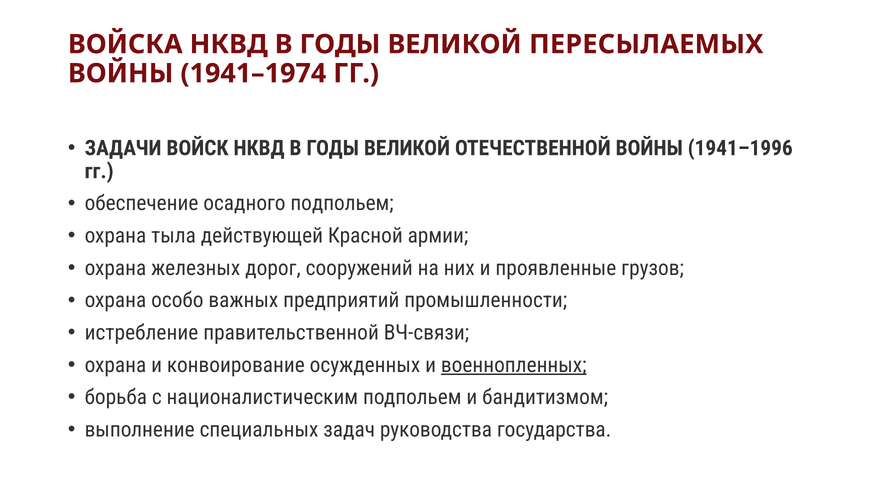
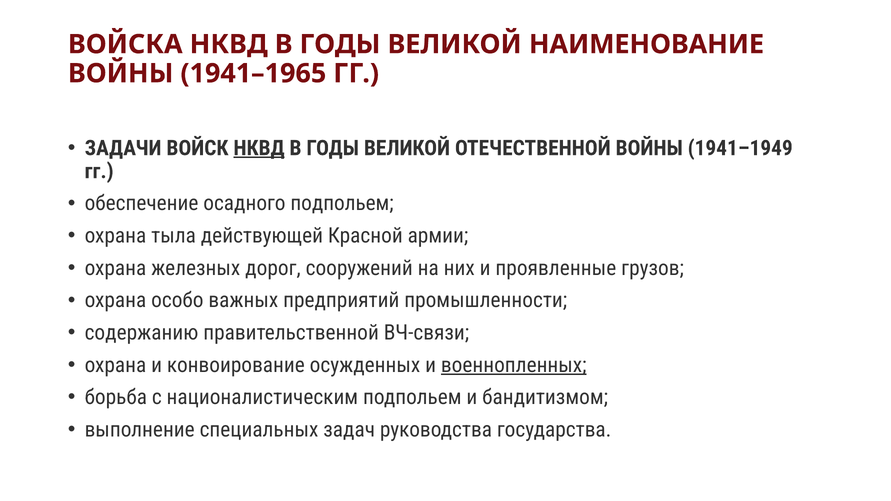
ПЕРЕСЫЛАЕМЫХ: ПЕРЕСЫЛАЕМЫХ -> НАИМЕНОВАНИЕ
1941–1974: 1941–1974 -> 1941–1965
НКВД at (259, 148) underline: none -> present
1941–1996: 1941–1996 -> 1941–1949
истребление: истребление -> содержанию
